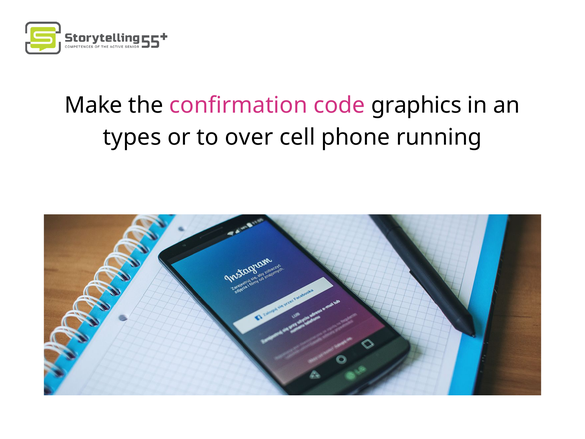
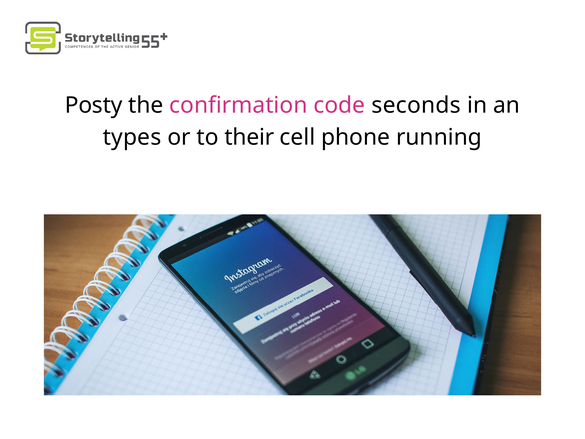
Make: Make -> Posty
graphics: graphics -> seconds
over: over -> their
